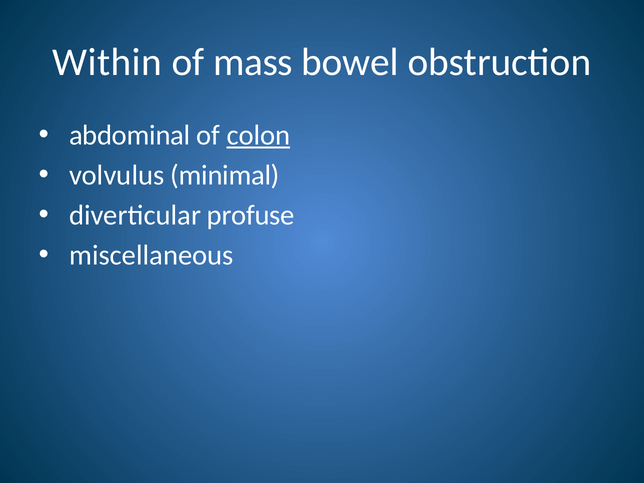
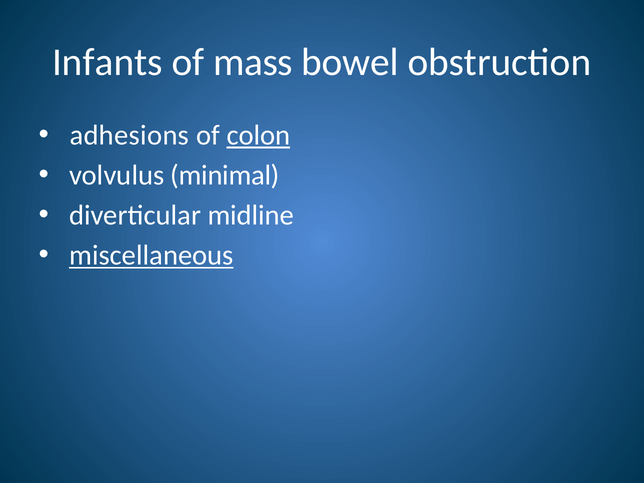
Within: Within -> Infants
abdominal: abdominal -> adhesions
profuse: profuse -> midline
miscellaneous underline: none -> present
